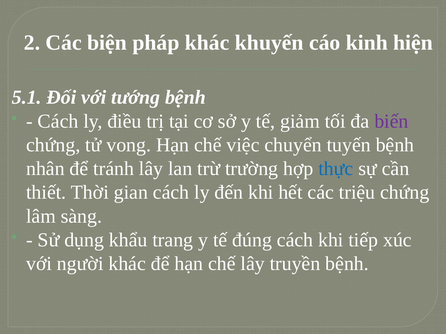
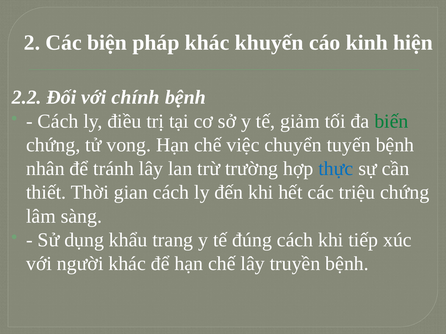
5.1: 5.1 -> 2.2
tướng: tướng -> chính
biến colour: purple -> green
